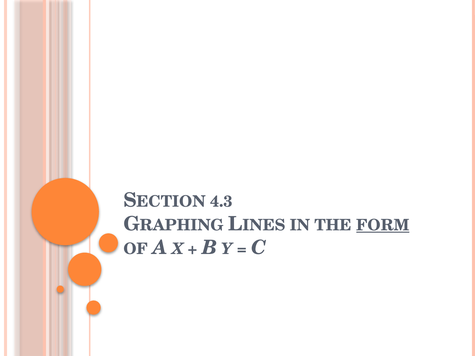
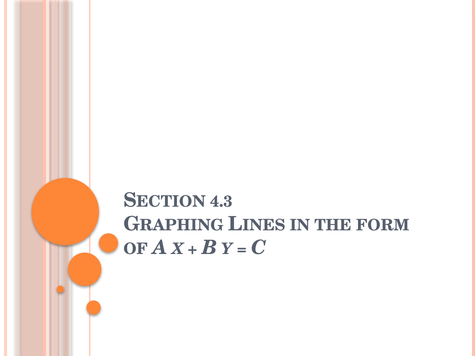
FORM underline: present -> none
